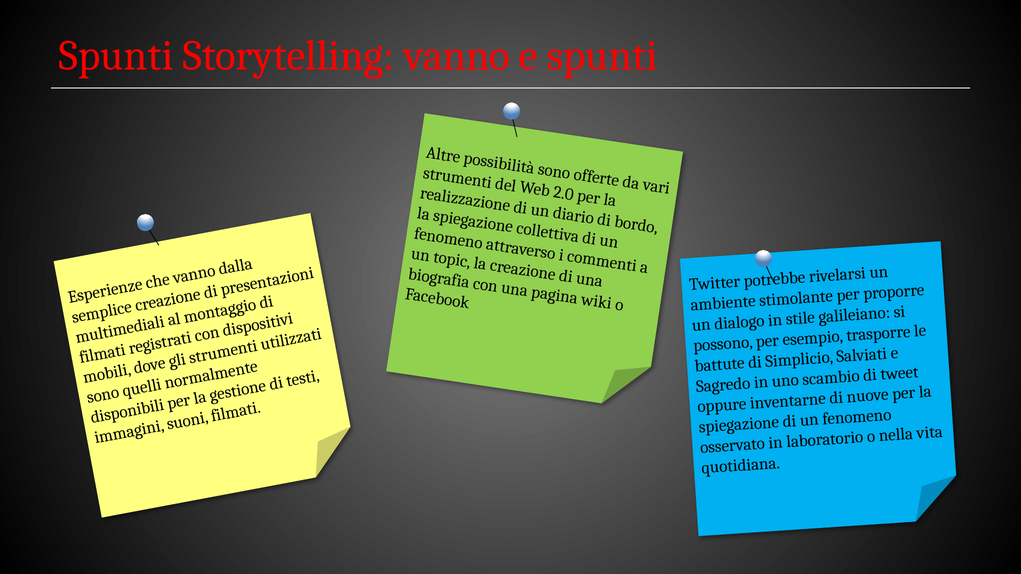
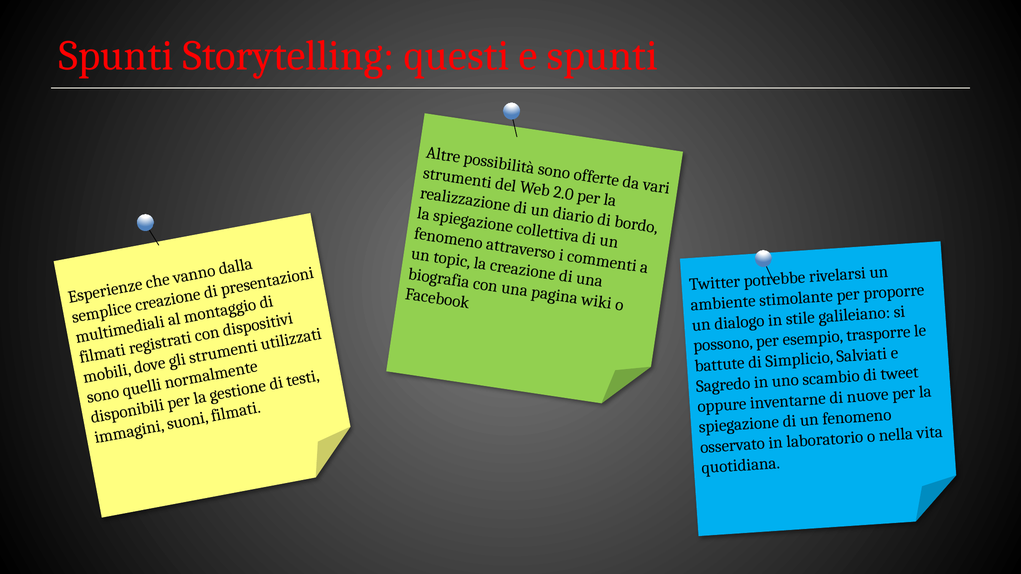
Storytelling vanno: vanno -> questi
